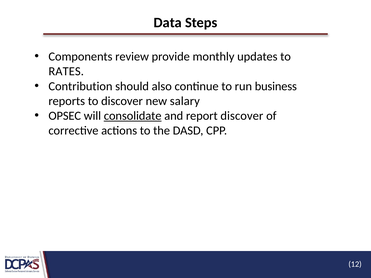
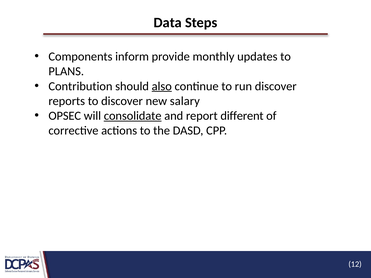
review: review -> inform
RATES: RATES -> PLANS
also underline: none -> present
run business: business -> discover
report discover: discover -> different
